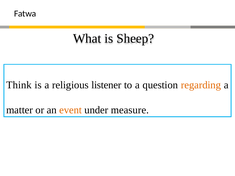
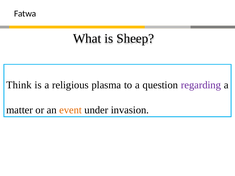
listener: listener -> plasma
regarding colour: orange -> purple
measure: measure -> invasion
